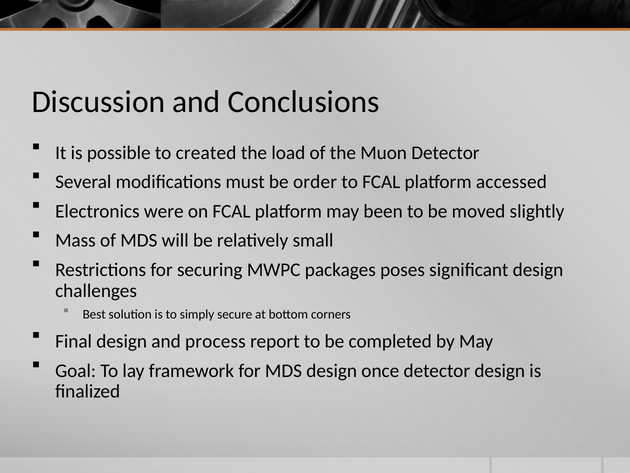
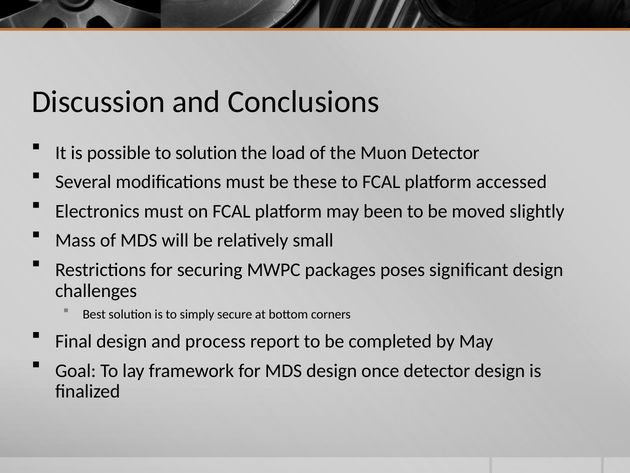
to created: created -> solution
order: order -> these
Electronics were: were -> must
